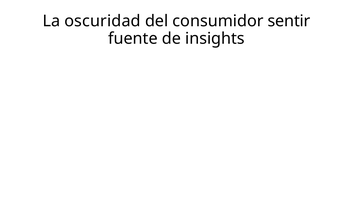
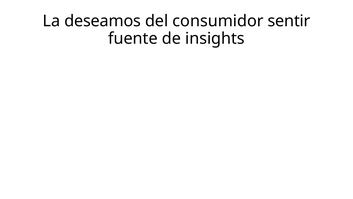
oscuridad: oscuridad -> deseamos
